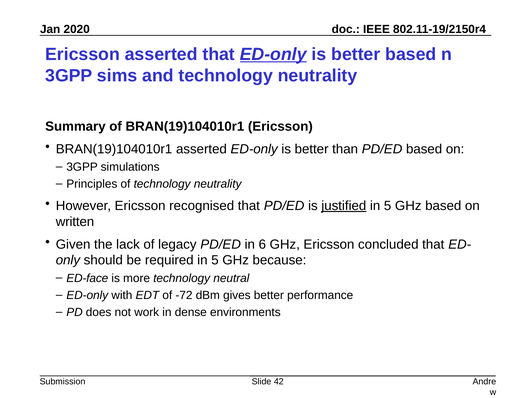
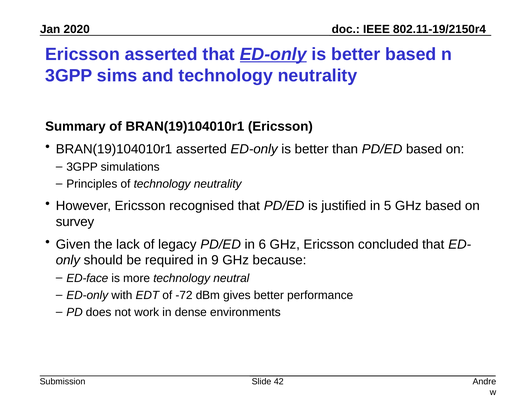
justified underline: present -> none
written: written -> survey
required in 5: 5 -> 9
